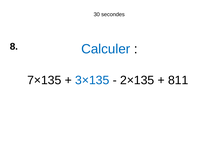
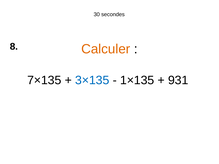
Calculer colour: blue -> orange
2×135: 2×135 -> 1×135
811: 811 -> 931
